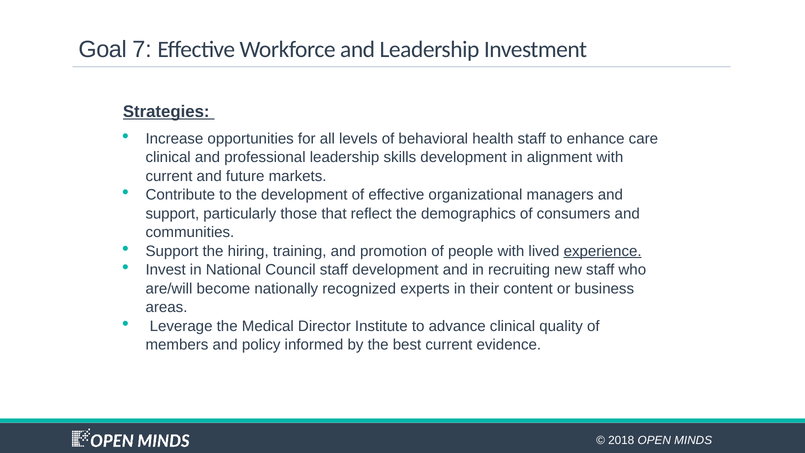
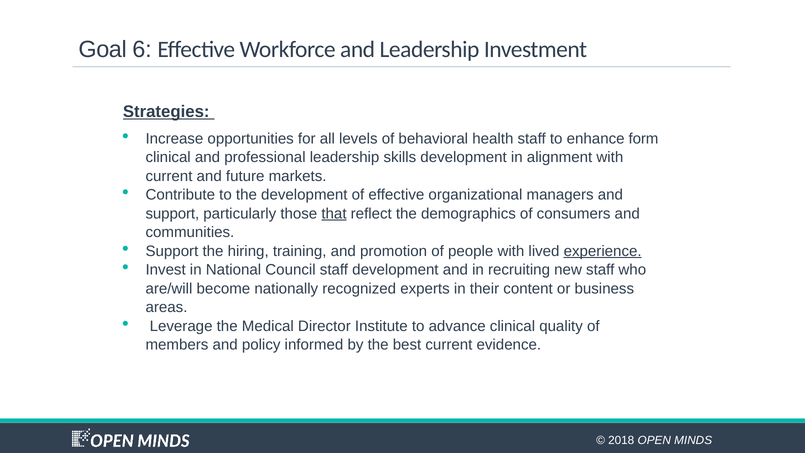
7: 7 -> 6
care: care -> form
that underline: none -> present
